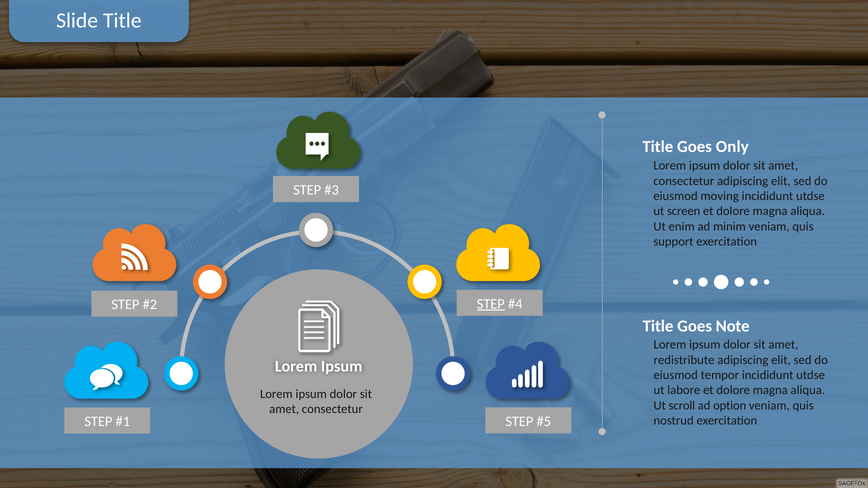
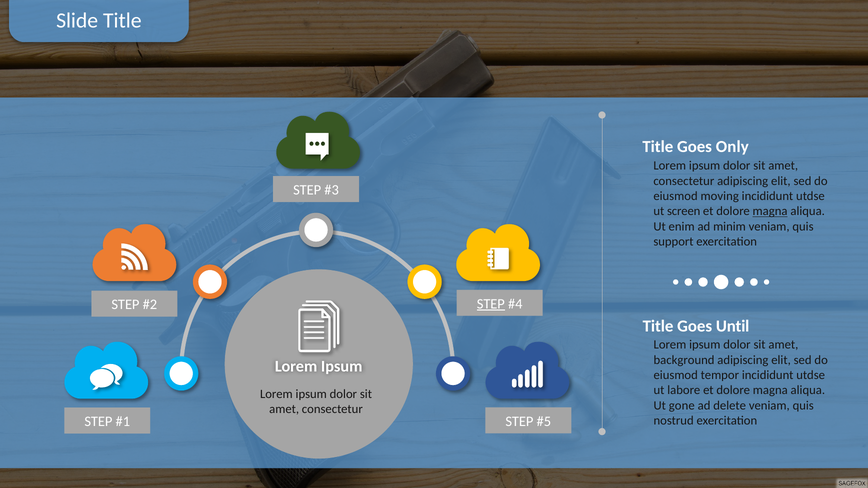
magna at (770, 211) underline: none -> present
Note: Note -> Until
redistribute: redistribute -> background
scroll: scroll -> gone
option: option -> delete
